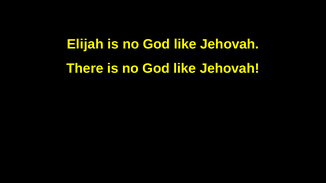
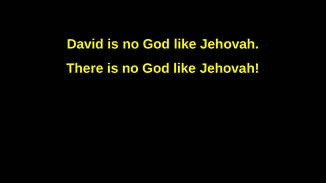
Elijah: Elijah -> David
